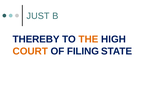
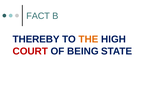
JUST: JUST -> FACT
COURT colour: orange -> red
FILING: FILING -> BEING
